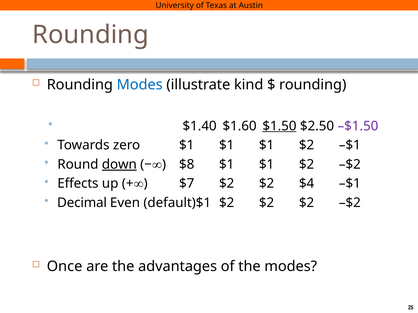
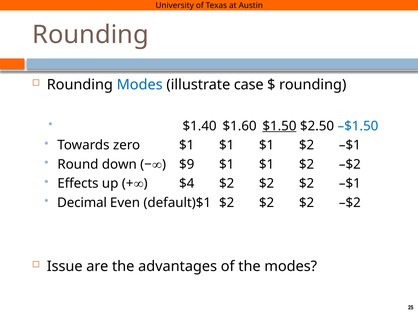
kind: kind -> case
–$1.50 colour: purple -> blue
down underline: present -> none
$8: $8 -> $9
$7: $7 -> $4
$4 at (307, 184): $4 -> $2
Once: Once -> Issue
